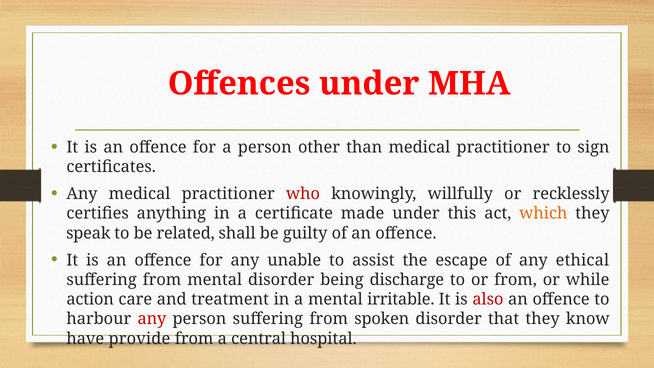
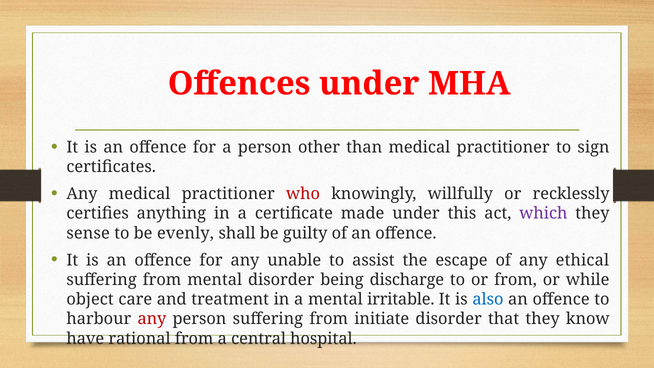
which colour: orange -> purple
speak: speak -> sense
related: related -> evenly
action: action -> object
also colour: red -> blue
spoken: spoken -> initiate
provide: provide -> rational
